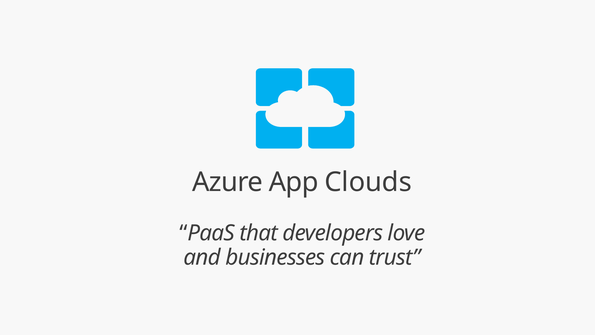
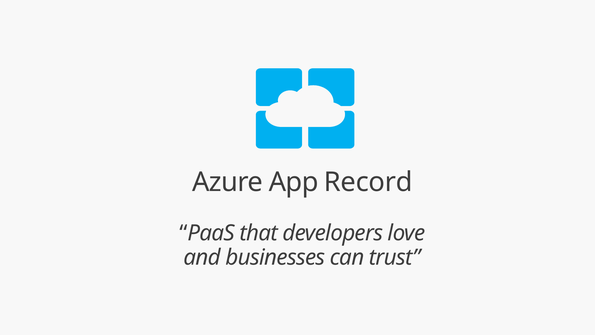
Clouds: Clouds -> Record
